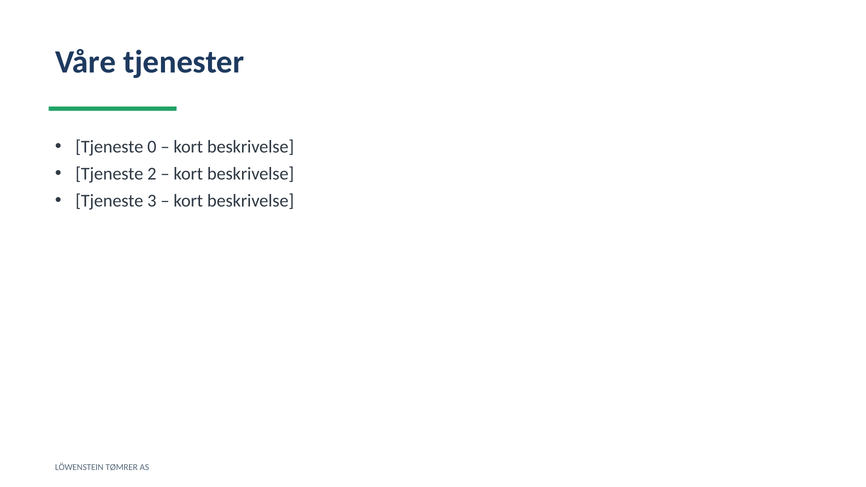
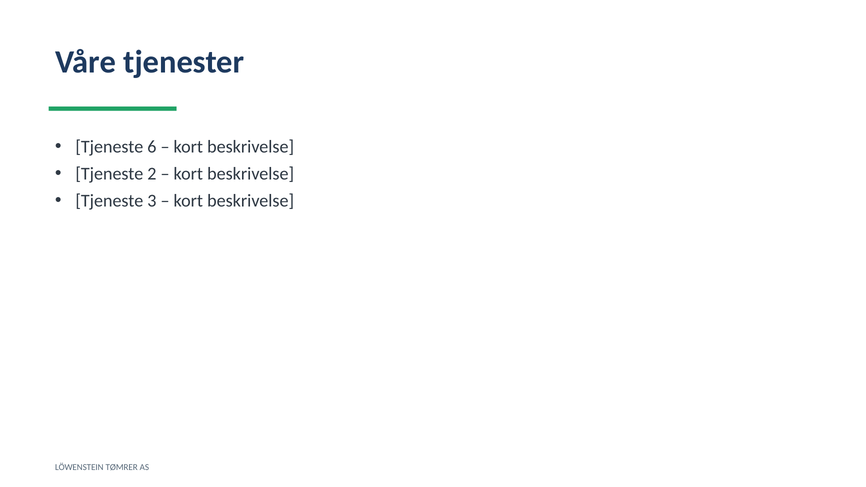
0: 0 -> 6
